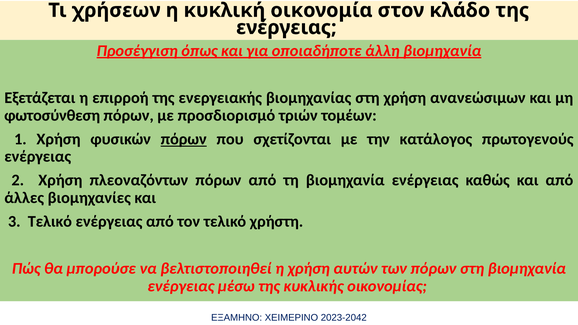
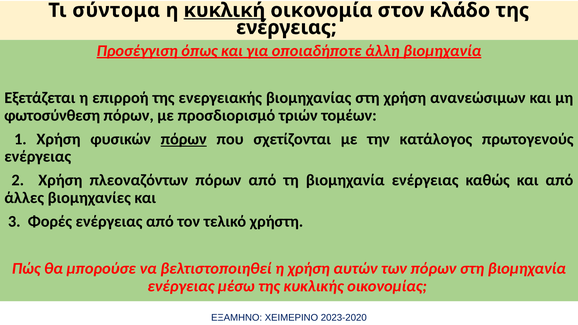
χρήσεων: χρήσεων -> σύντομα
κυκλική underline: none -> present
3 Τελικό: Τελικό -> Φορές
2023-2042: 2023-2042 -> 2023-2020
